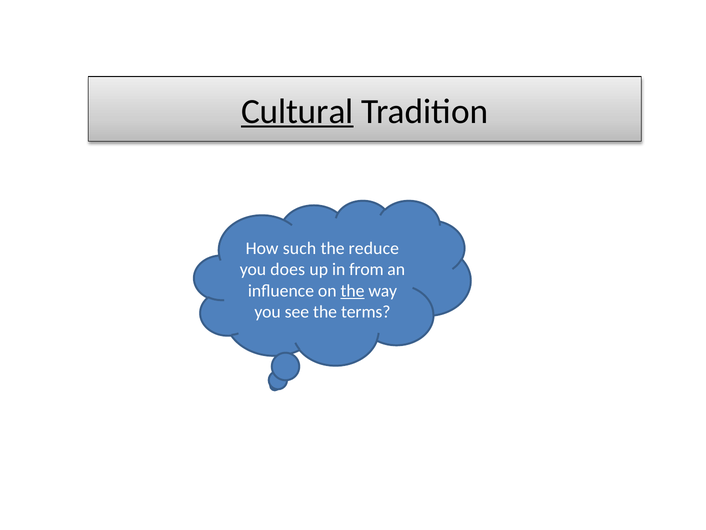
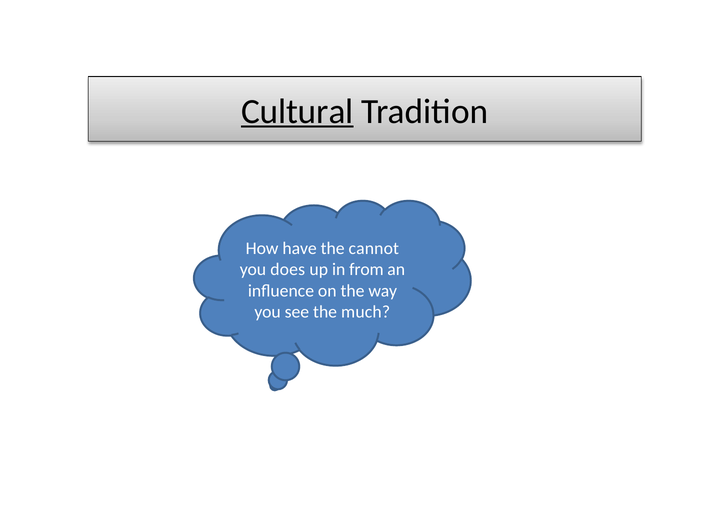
such: such -> have
reduce: reduce -> cannot
the at (352, 290) underline: present -> none
terms: terms -> much
